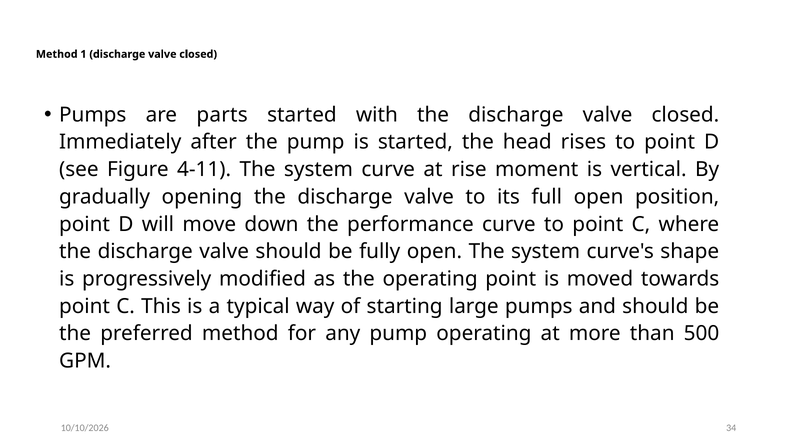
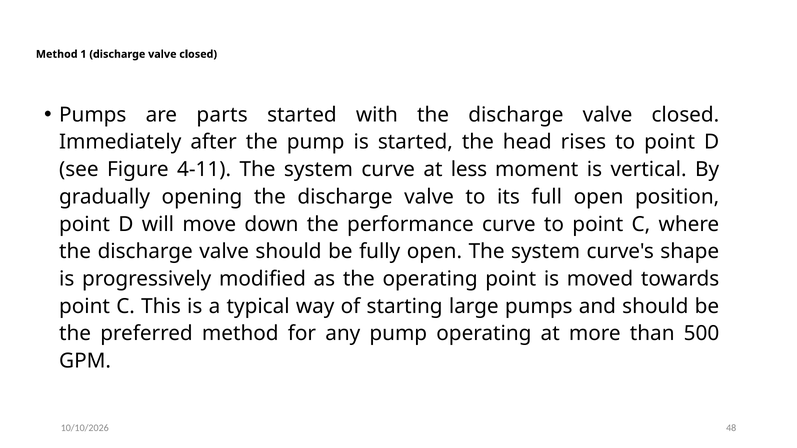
rise: rise -> less
34: 34 -> 48
